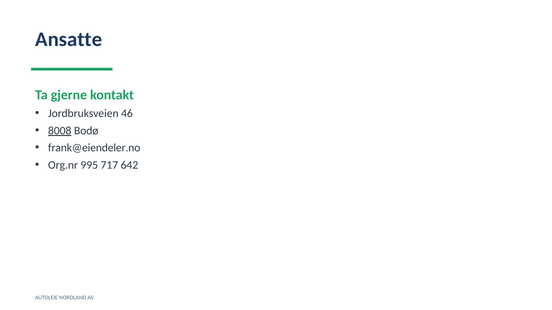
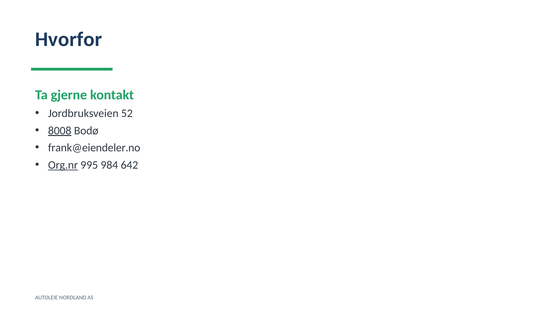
Ansatte: Ansatte -> Hvorfor
46: 46 -> 52
Org.nr underline: none -> present
717: 717 -> 984
